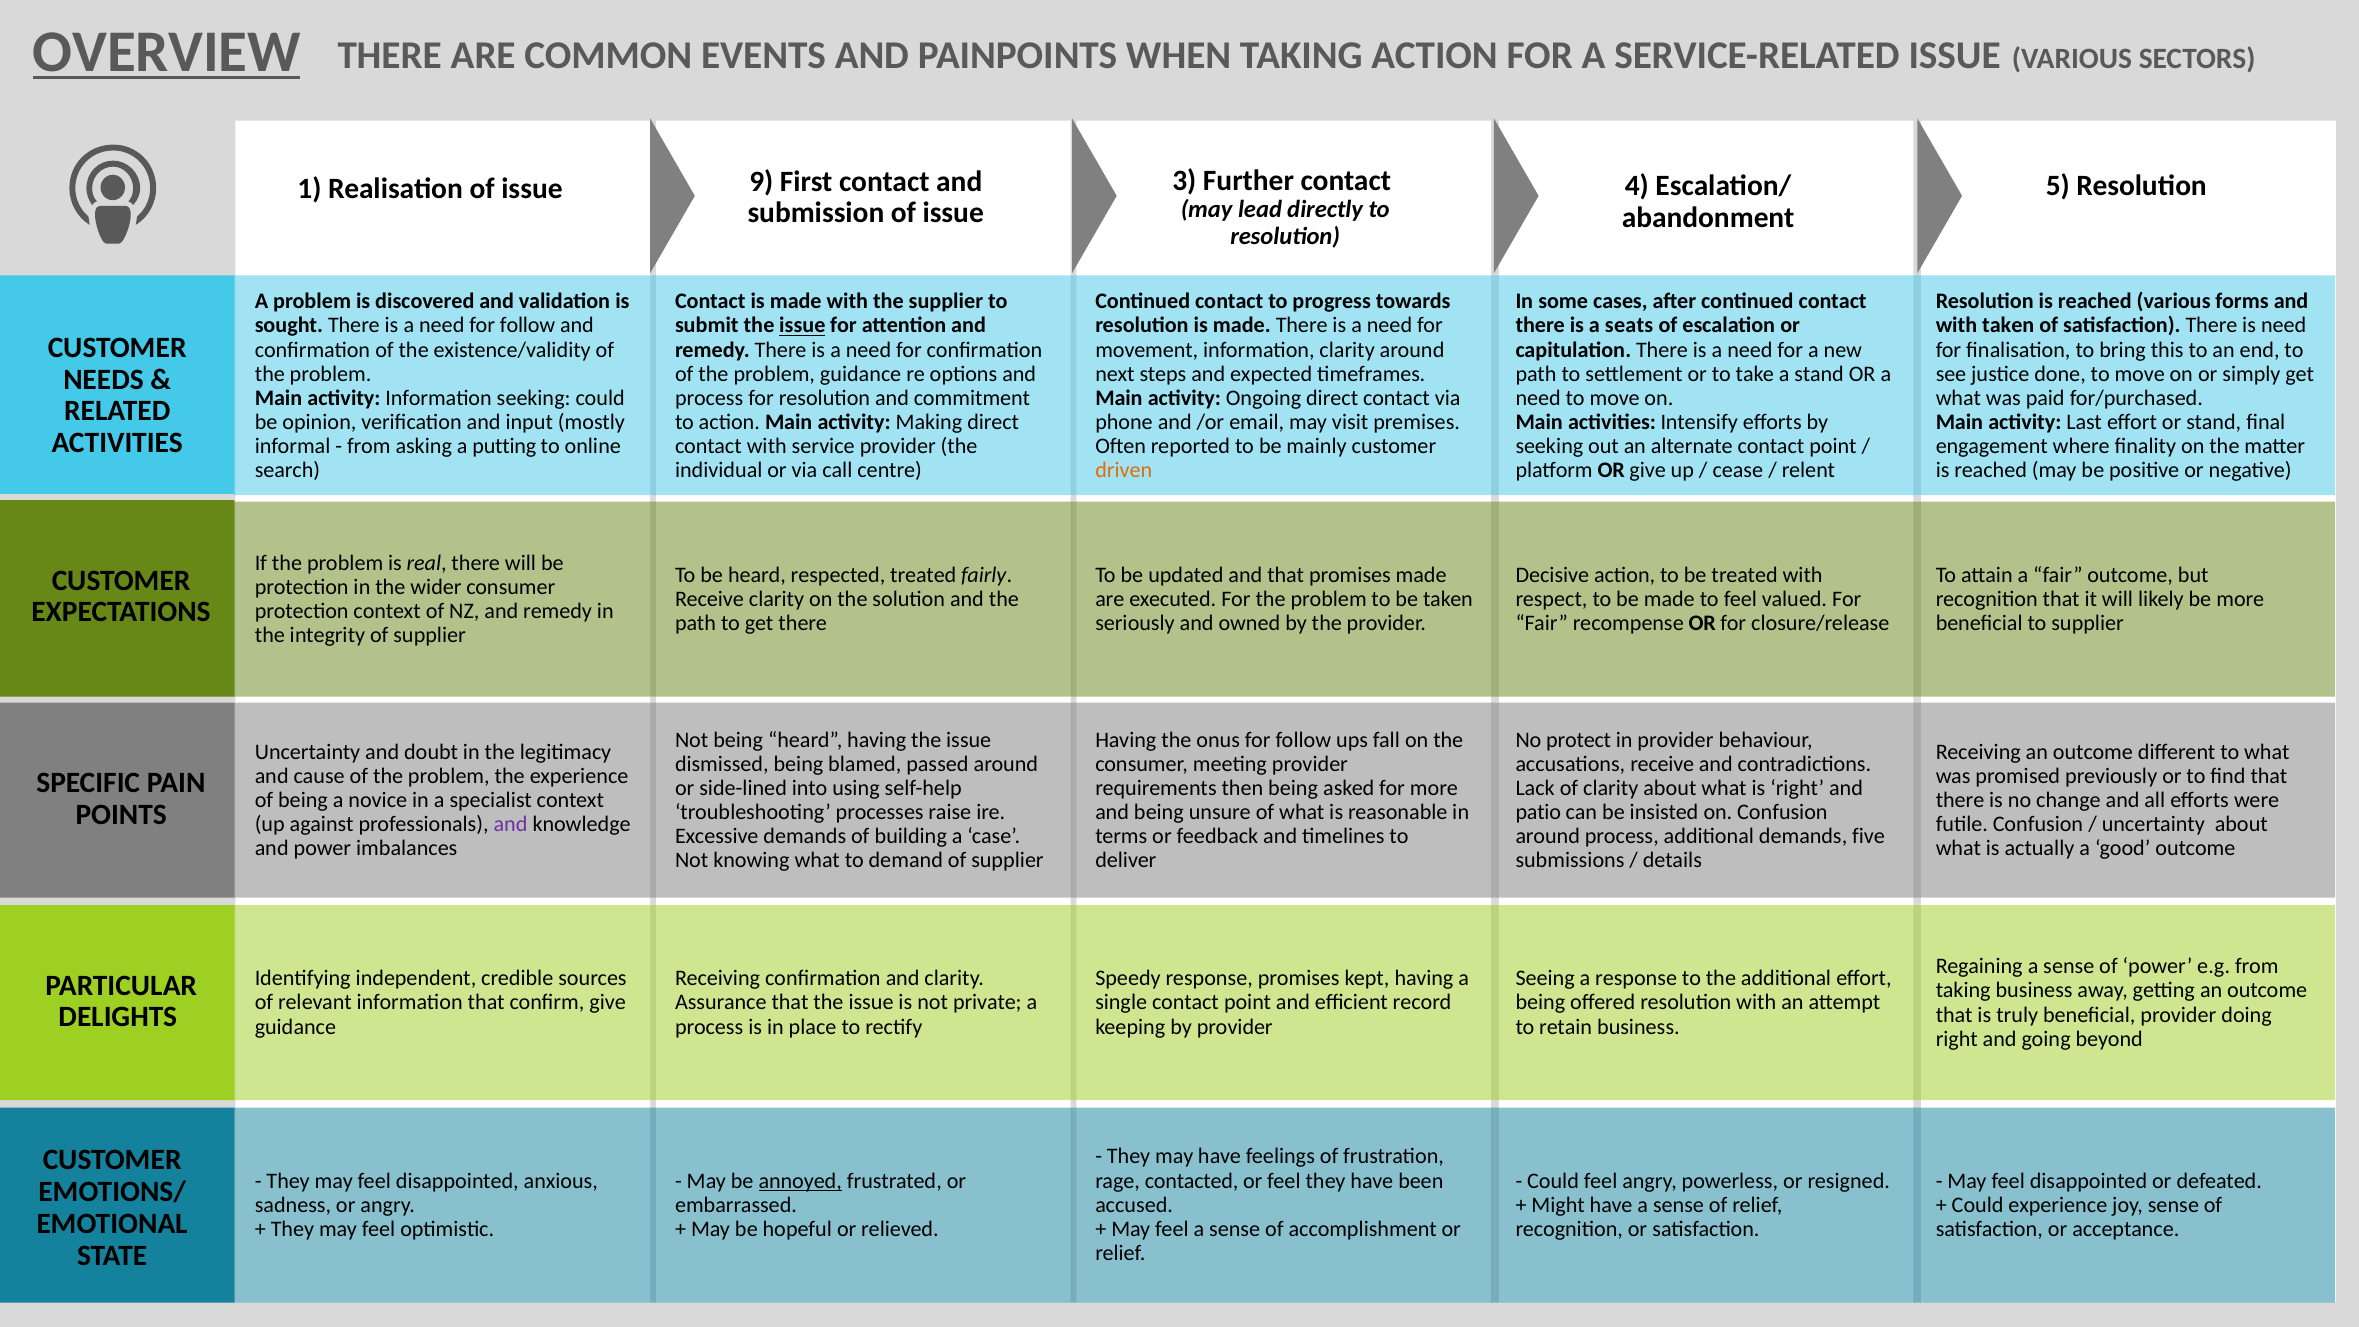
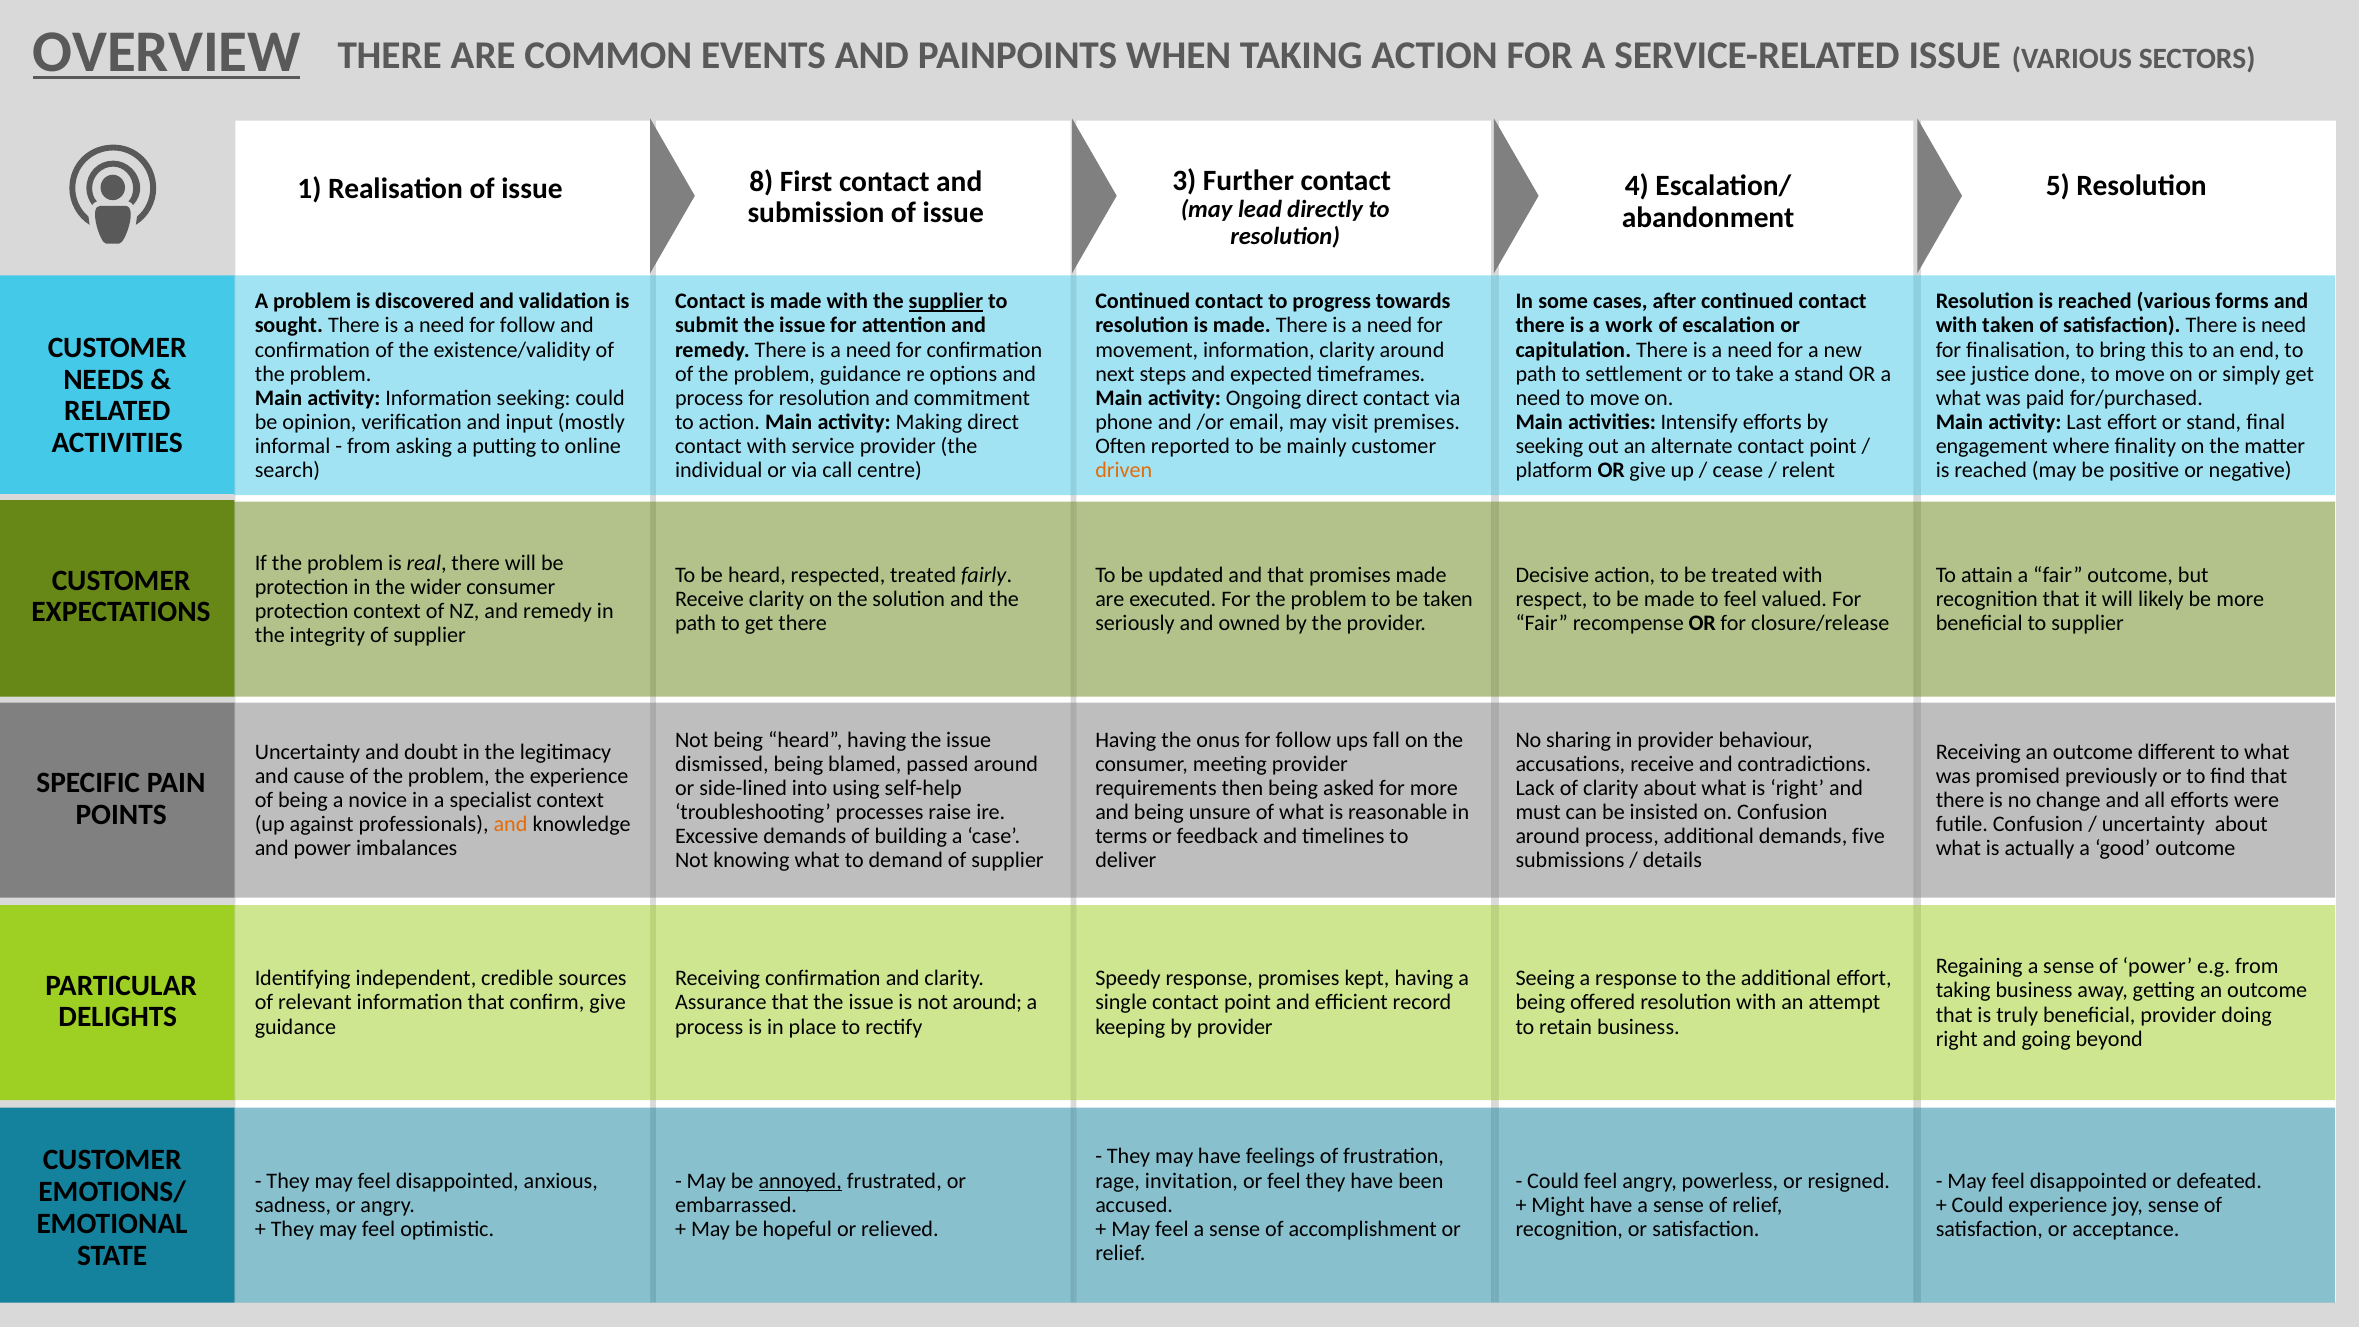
9: 9 -> 8
supplier at (946, 301) underline: none -> present
issue at (802, 326) underline: present -> none
seats: seats -> work
protect: protect -> sharing
patio: patio -> must
and at (511, 824) colour: purple -> orange
not private: private -> around
contacted: contacted -> invitation
